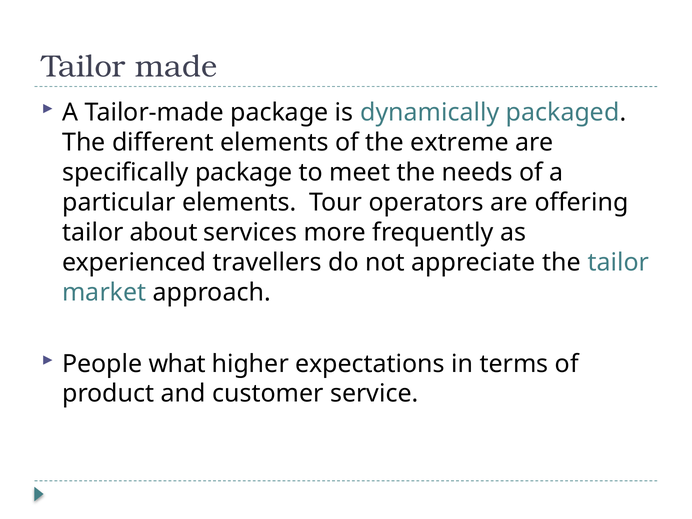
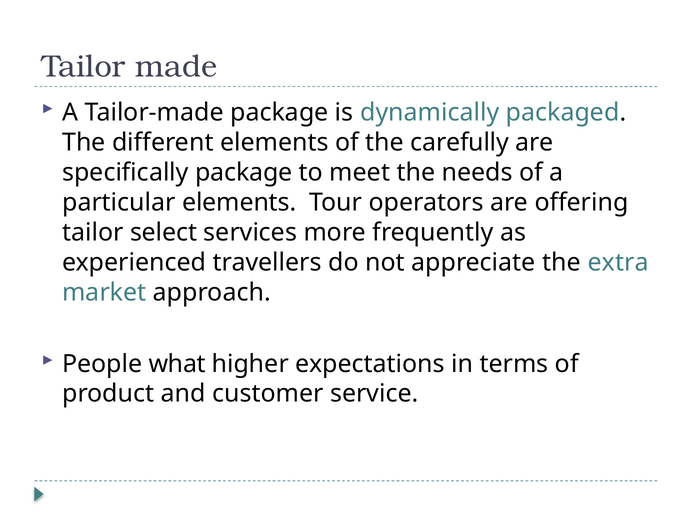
extreme: extreme -> carefully
about: about -> select
the tailor: tailor -> extra
